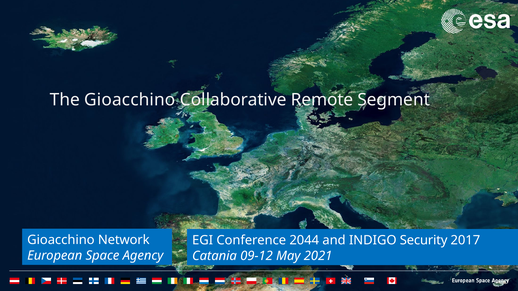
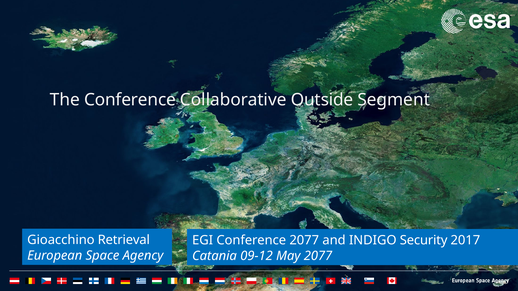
The Gioacchino: Gioacchino -> Conference
Remote: Remote -> Outside
Network: Network -> Retrieval
Conference 2044: 2044 -> 2077
May 2021: 2021 -> 2077
